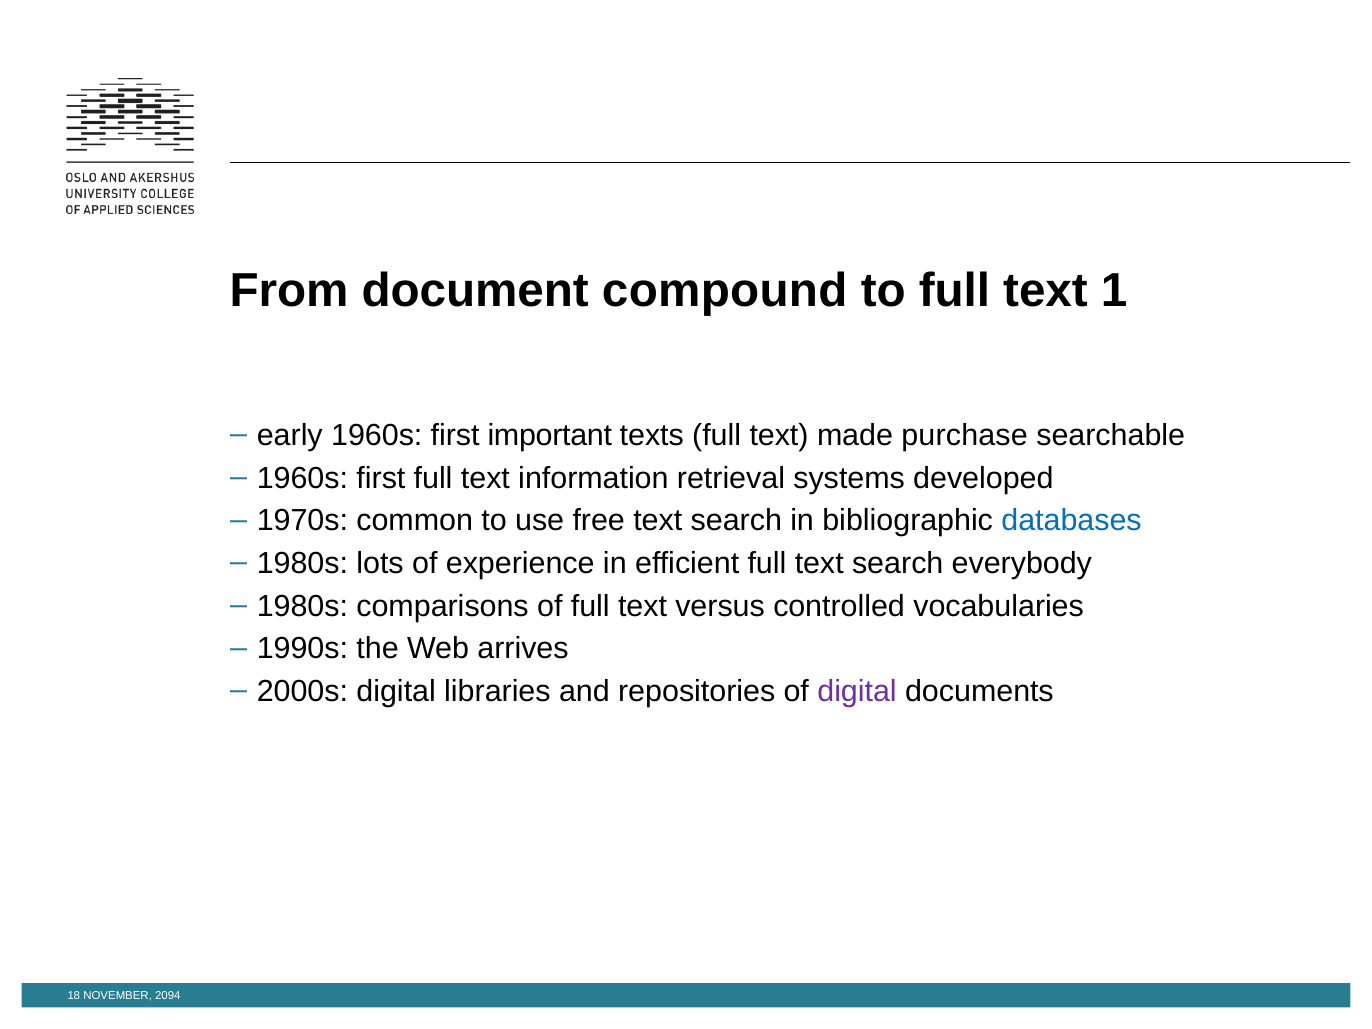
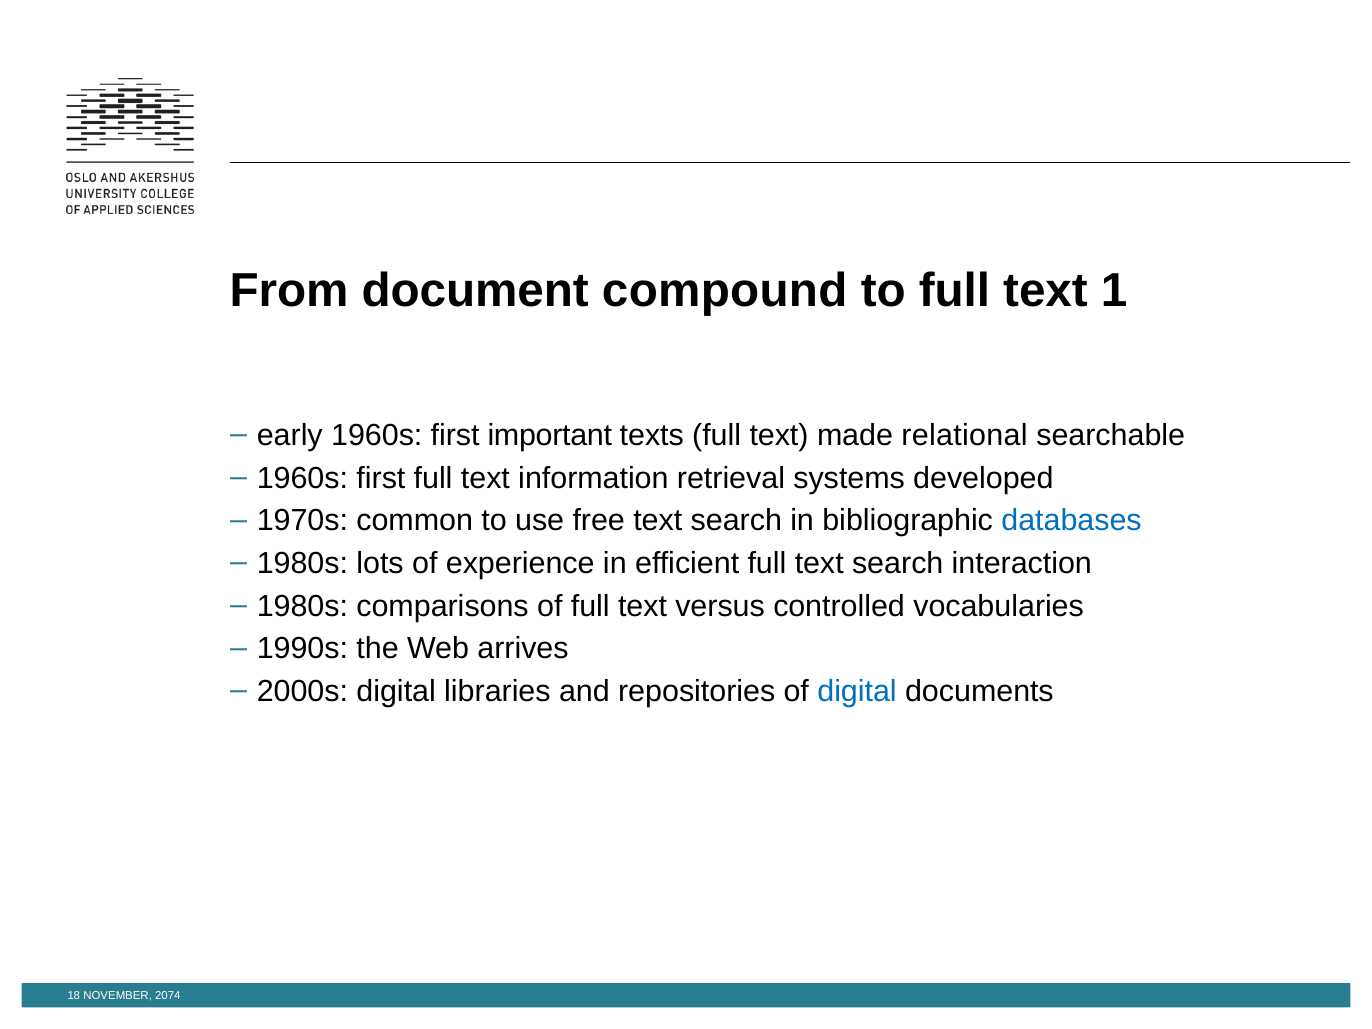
purchase: purchase -> relational
everybody: everybody -> interaction
digital at (857, 692) colour: purple -> blue
2094: 2094 -> 2074
